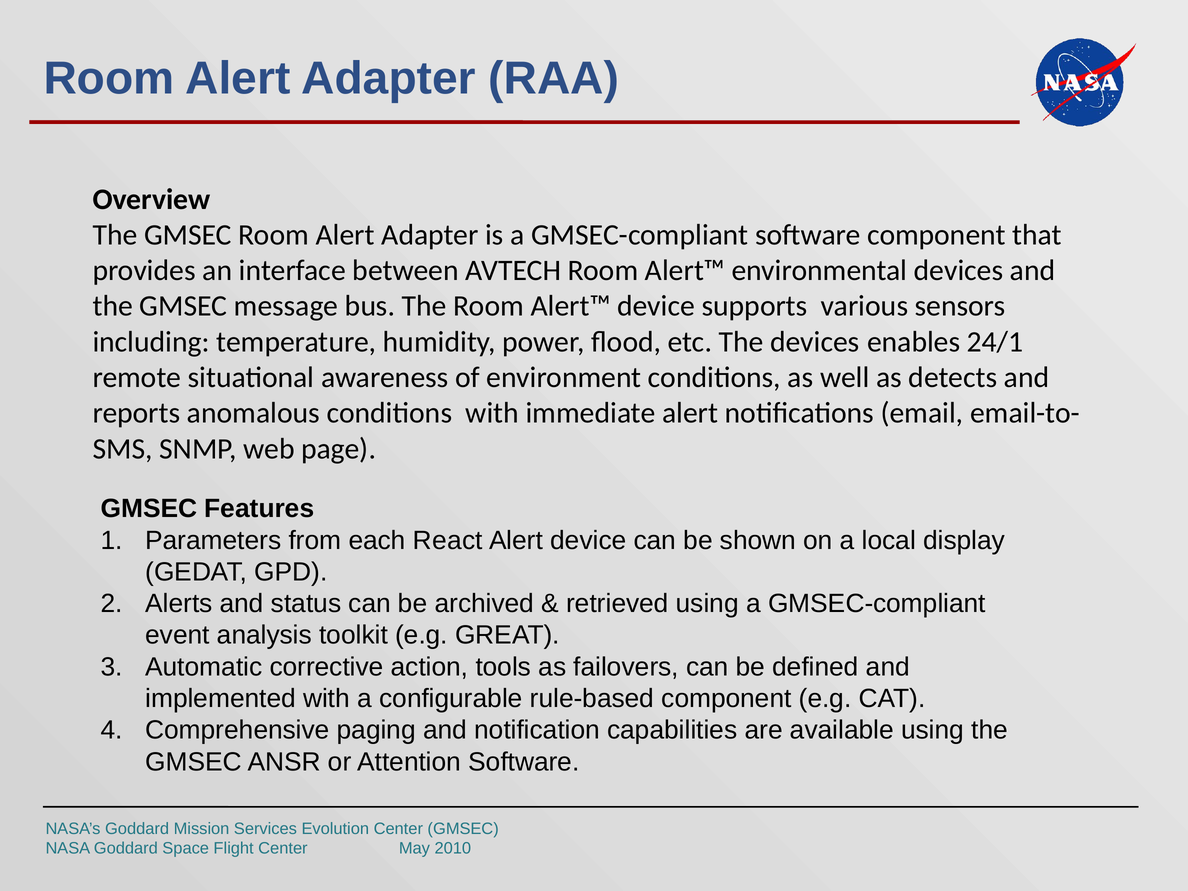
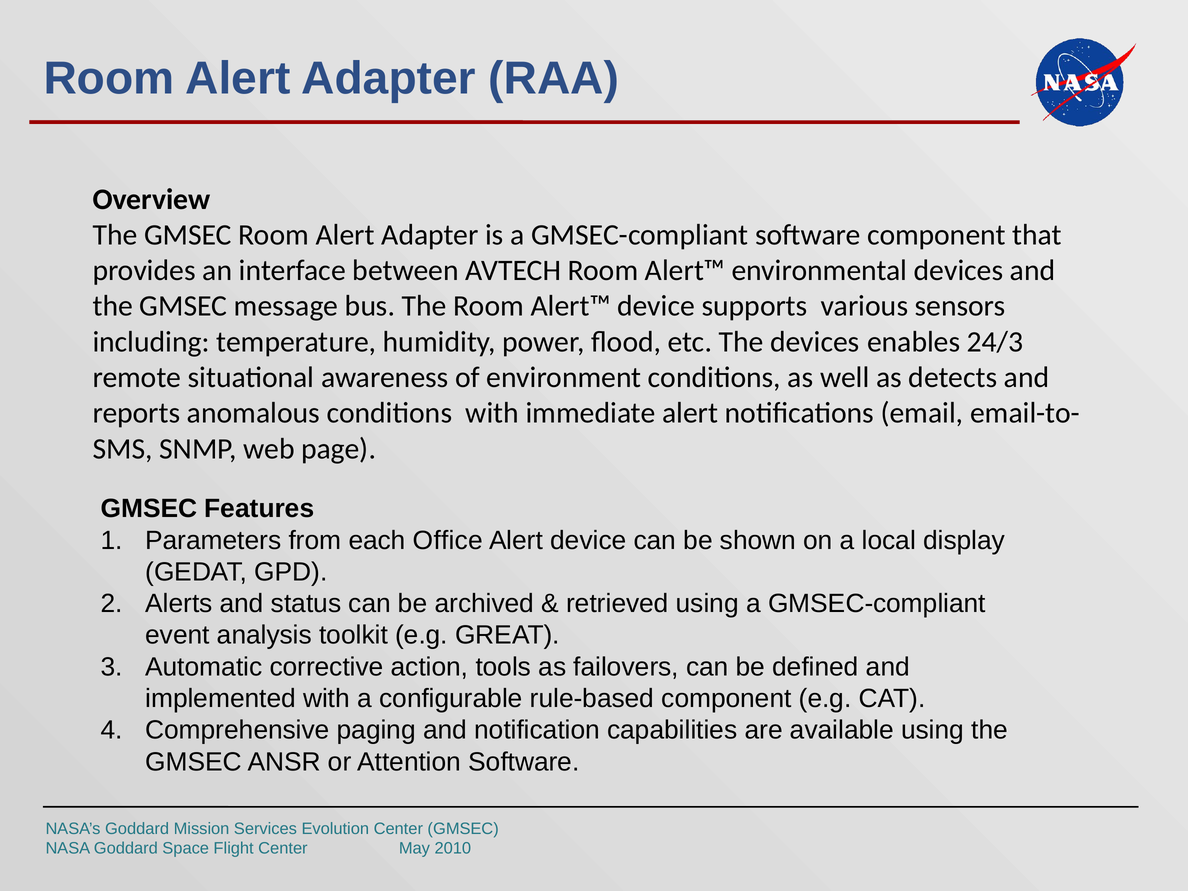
24/1: 24/1 -> 24/3
React: React -> Office
